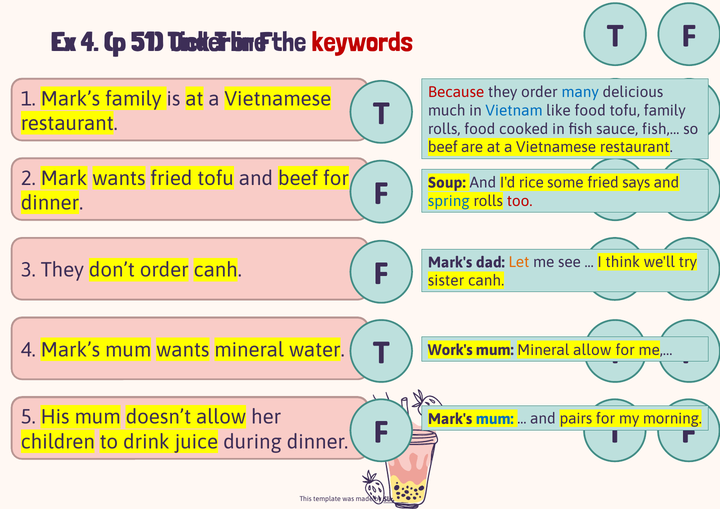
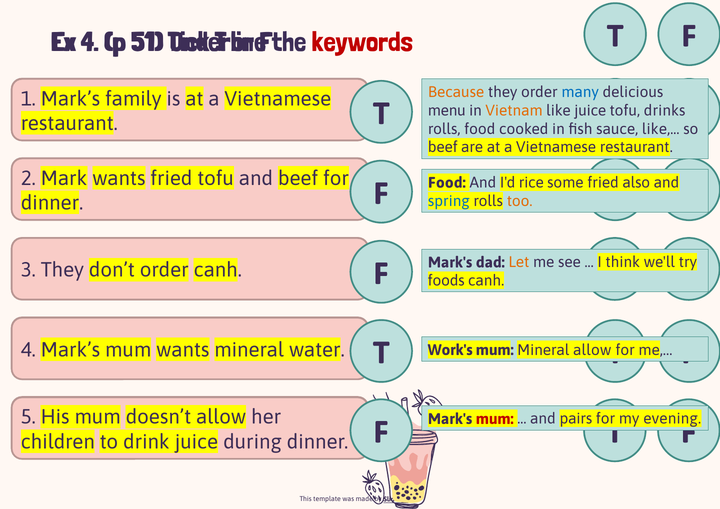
Because colour: red -> orange
much: much -> menu
Vietnam colour: blue -> orange
like food: food -> juice
family at (665, 110): family -> drinks
sauce fish: fish -> like
Soup at (447, 183): Soup -> Food
says: says -> also
too colour: red -> orange
sister: sister -> foods
mum at (495, 419) colour: blue -> red
morning: morning -> evening
